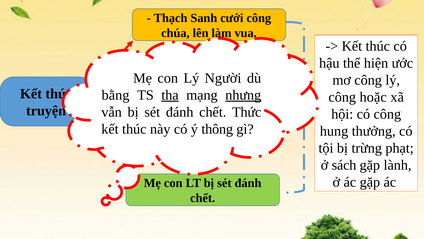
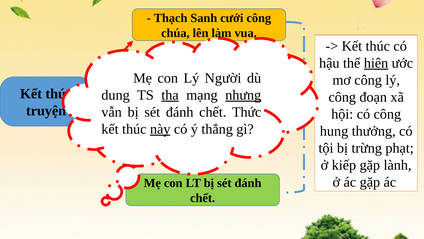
hiện underline: none -> present
bằng: bằng -> dung
hoặc: hoặc -> đoạn
này underline: none -> present
thông: thông -> thắng
sách: sách -> kiếp
